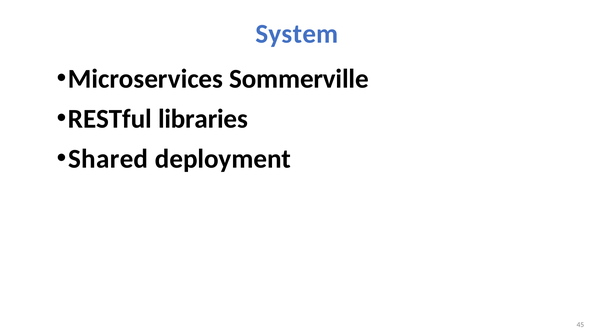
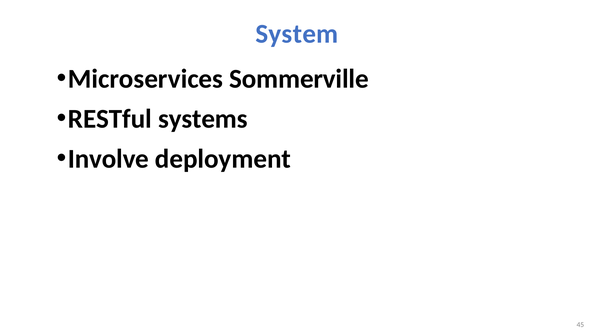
libraries: libraries -> systems
Shared: Shared -> Involve
